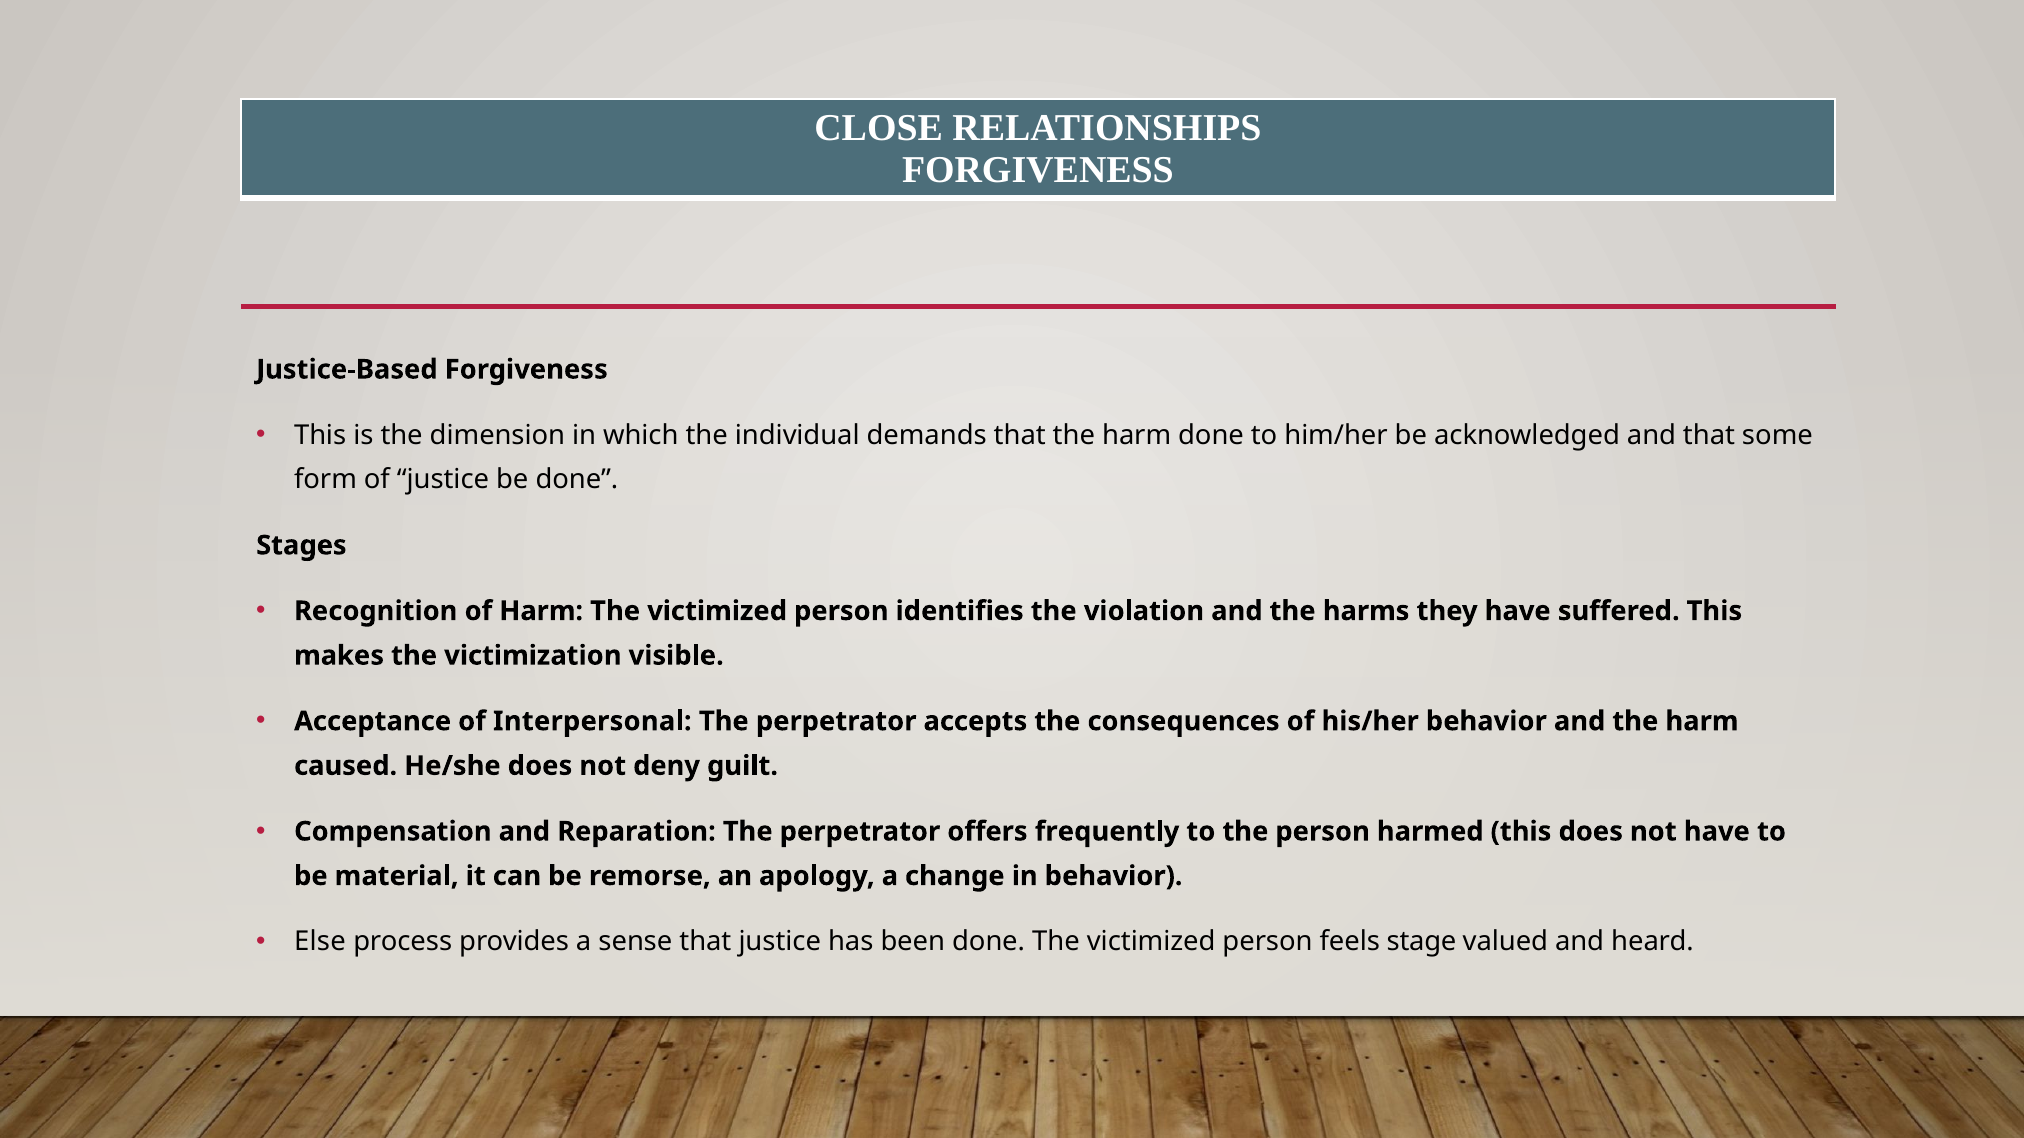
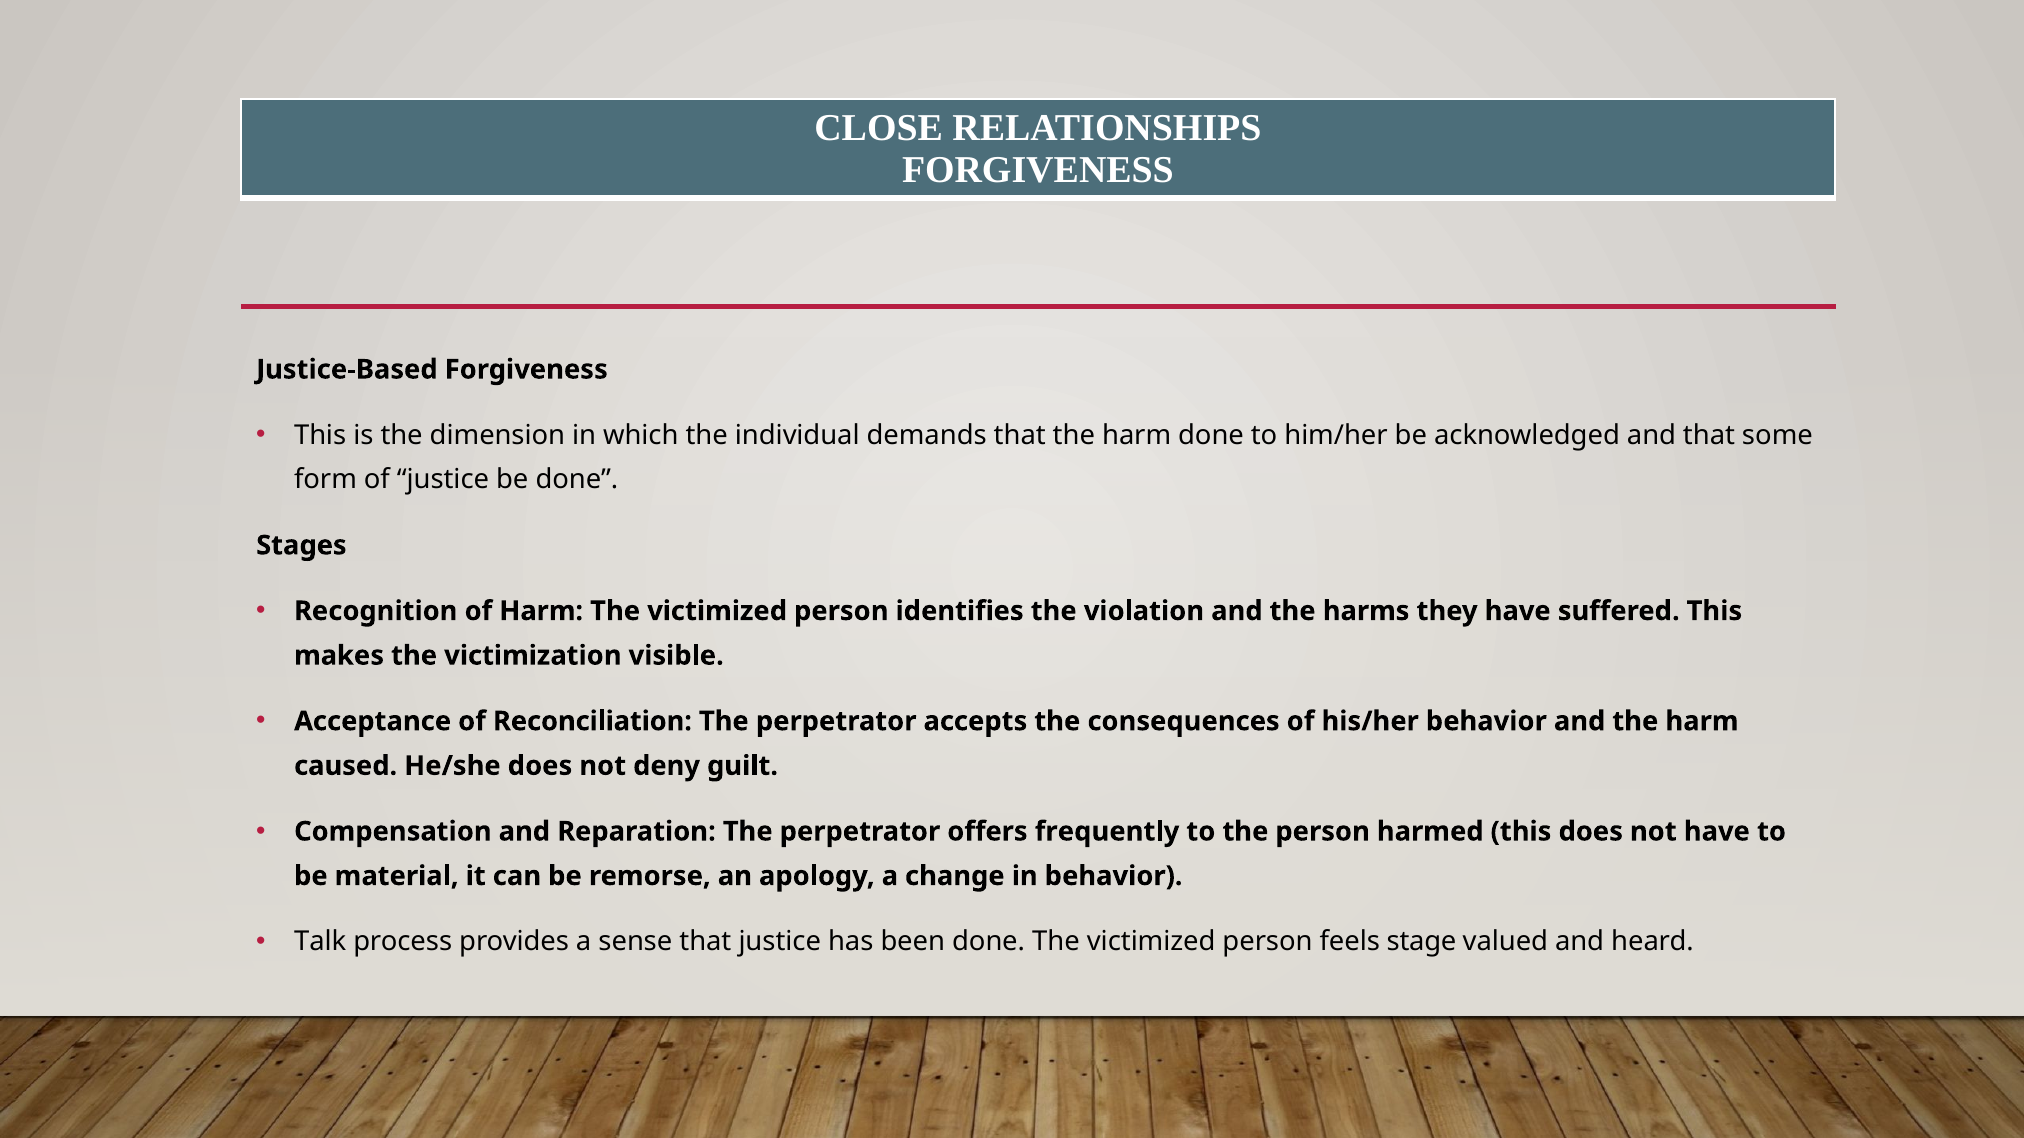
Interpersonal: Interpersonal -> Reconciliation
Else: Else -> Talk
